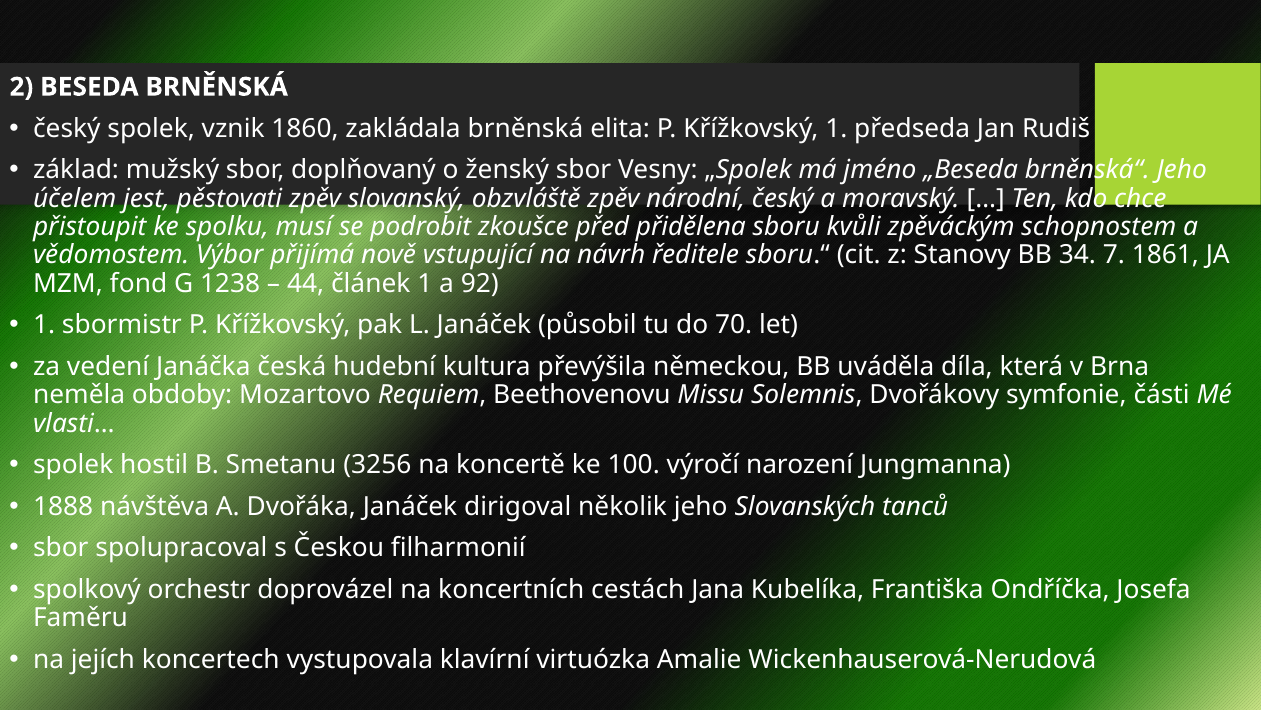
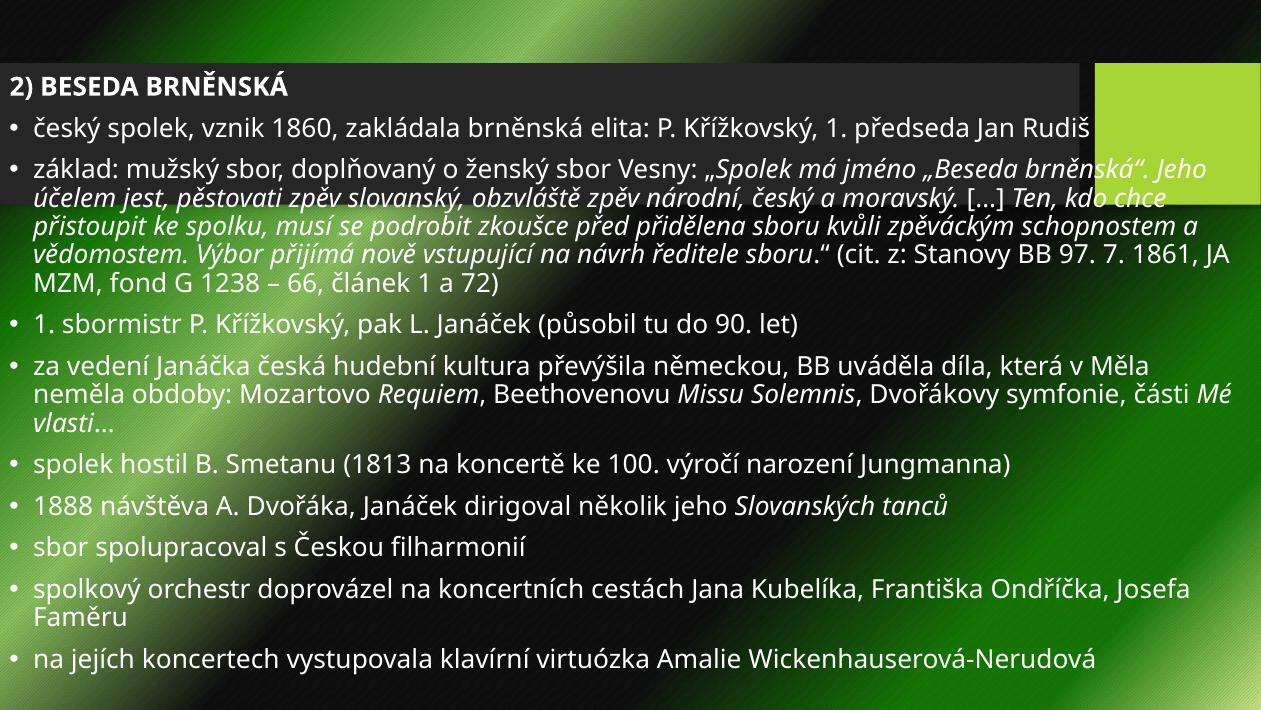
34: 34 -> 97
44: 44 -> 66
92: 92 -> 72
70: 70 -> 90
Brna: Brna -> Měla
3256: 3256 -> 1813
